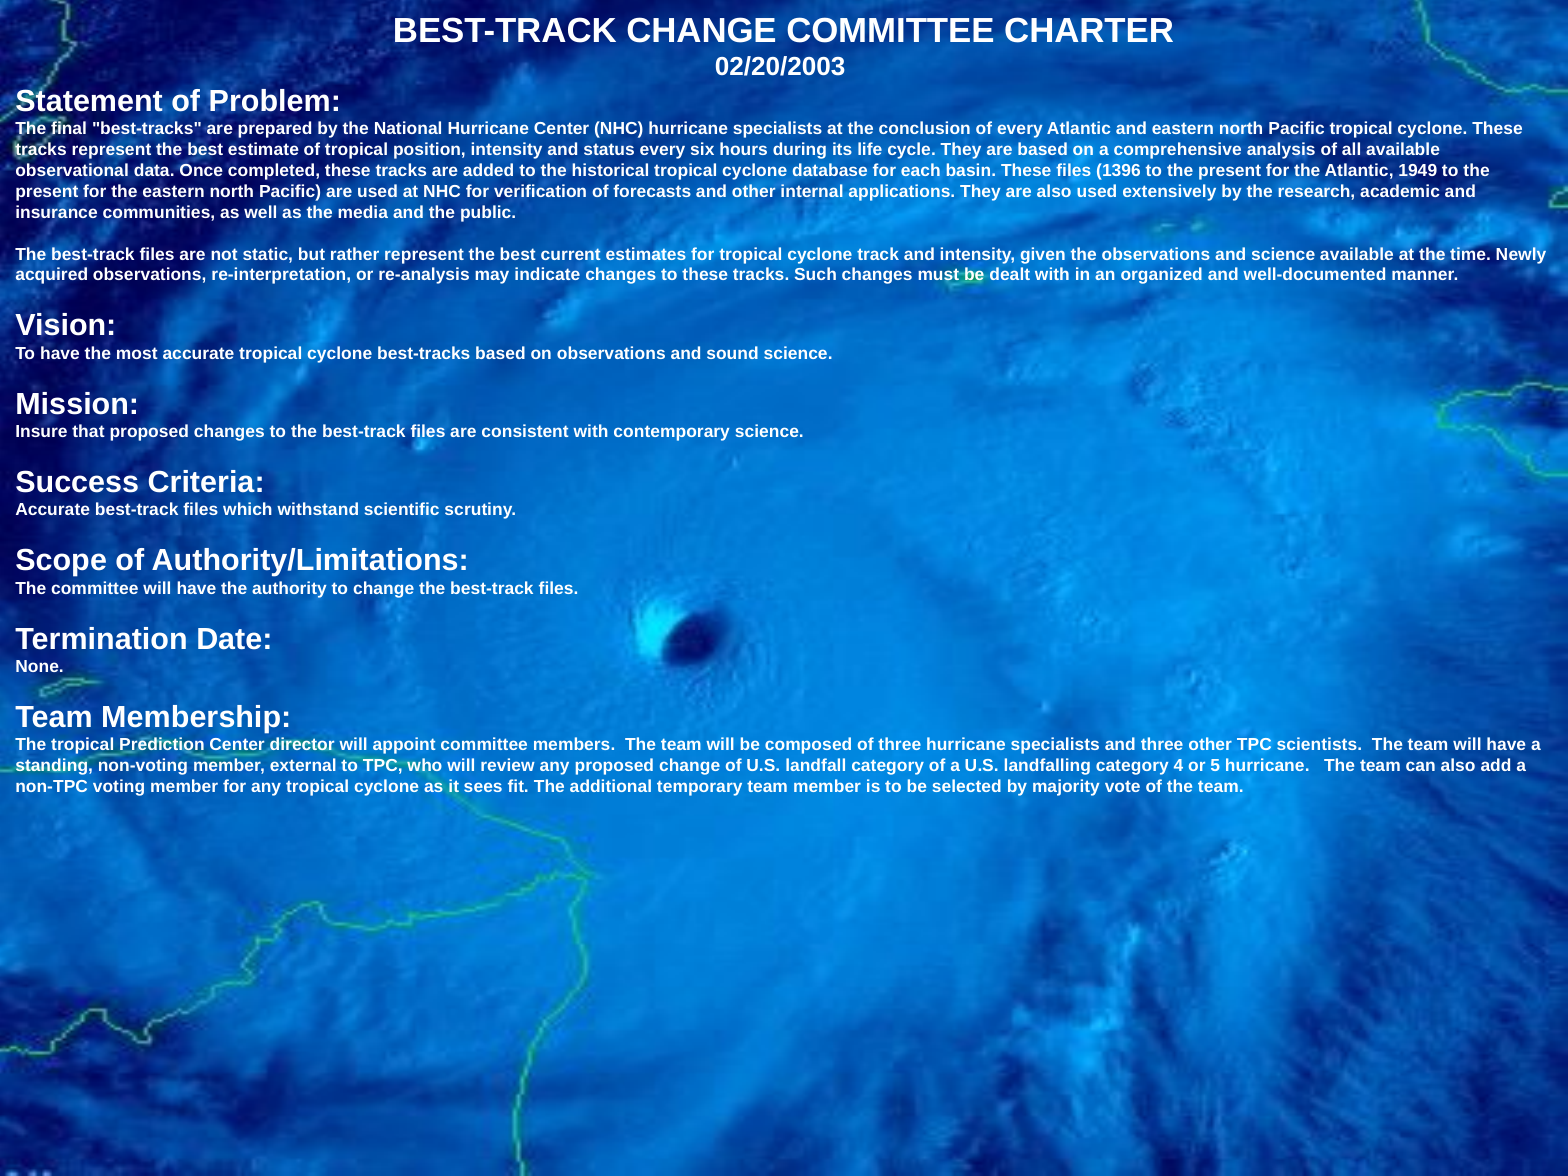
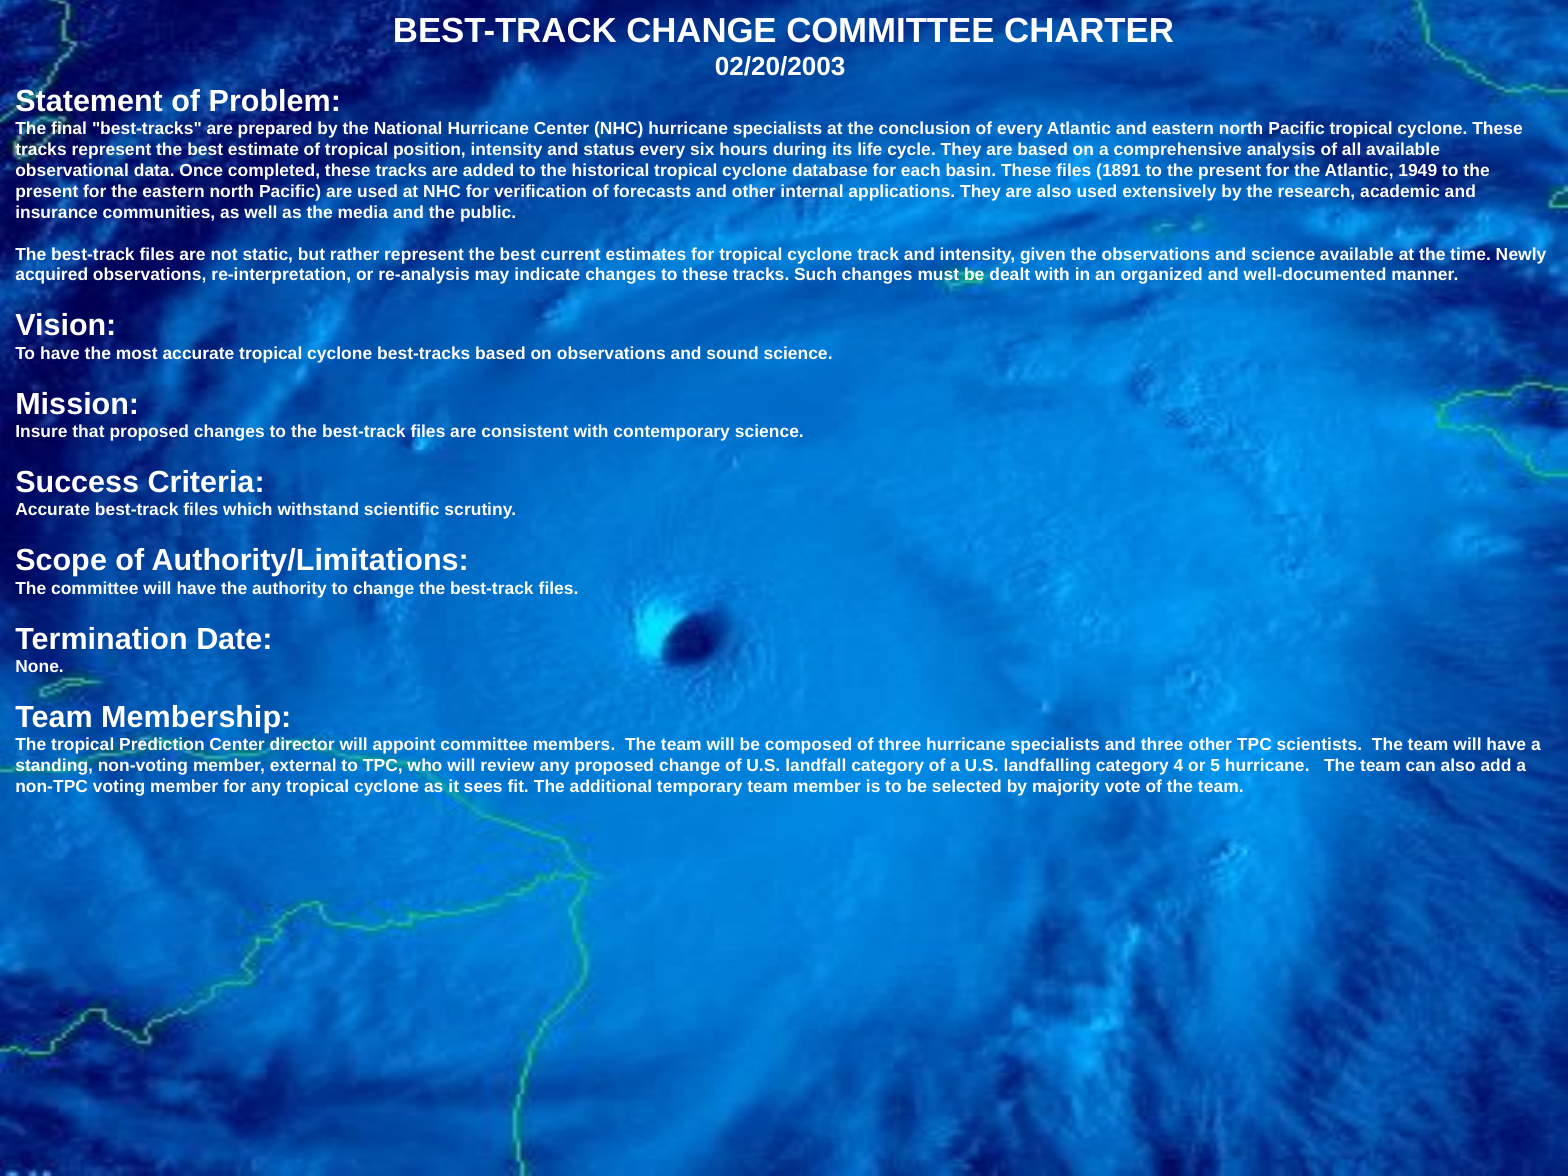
1396: 1396 -> 1891
